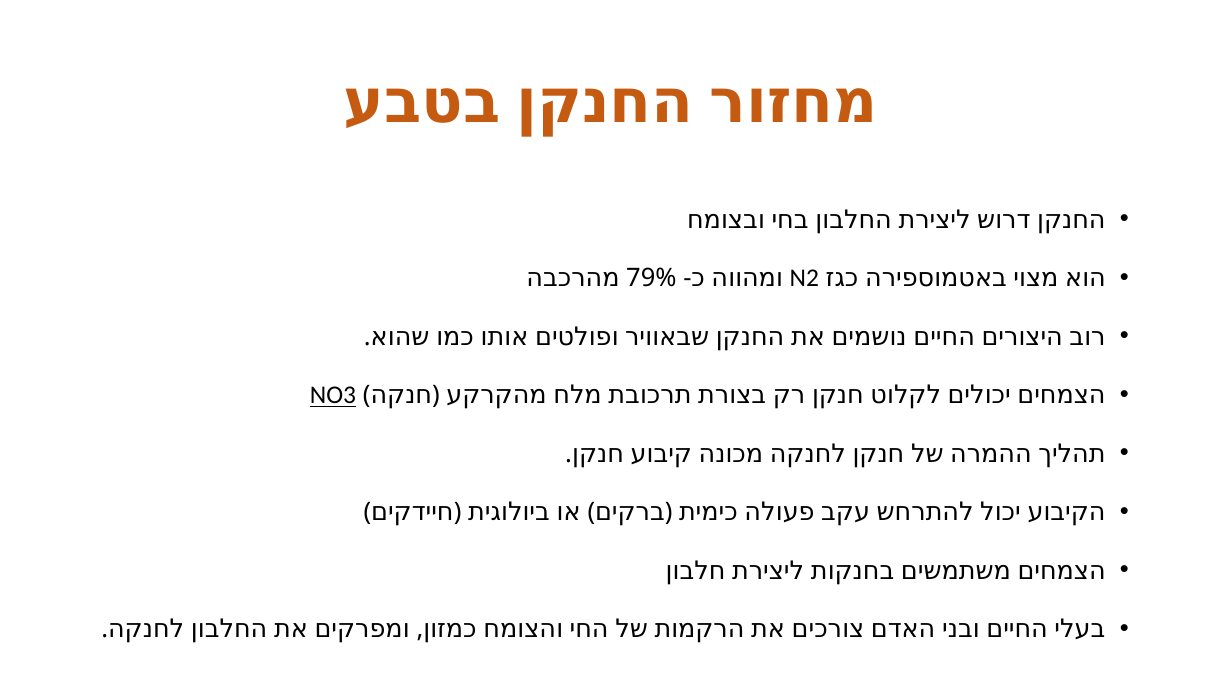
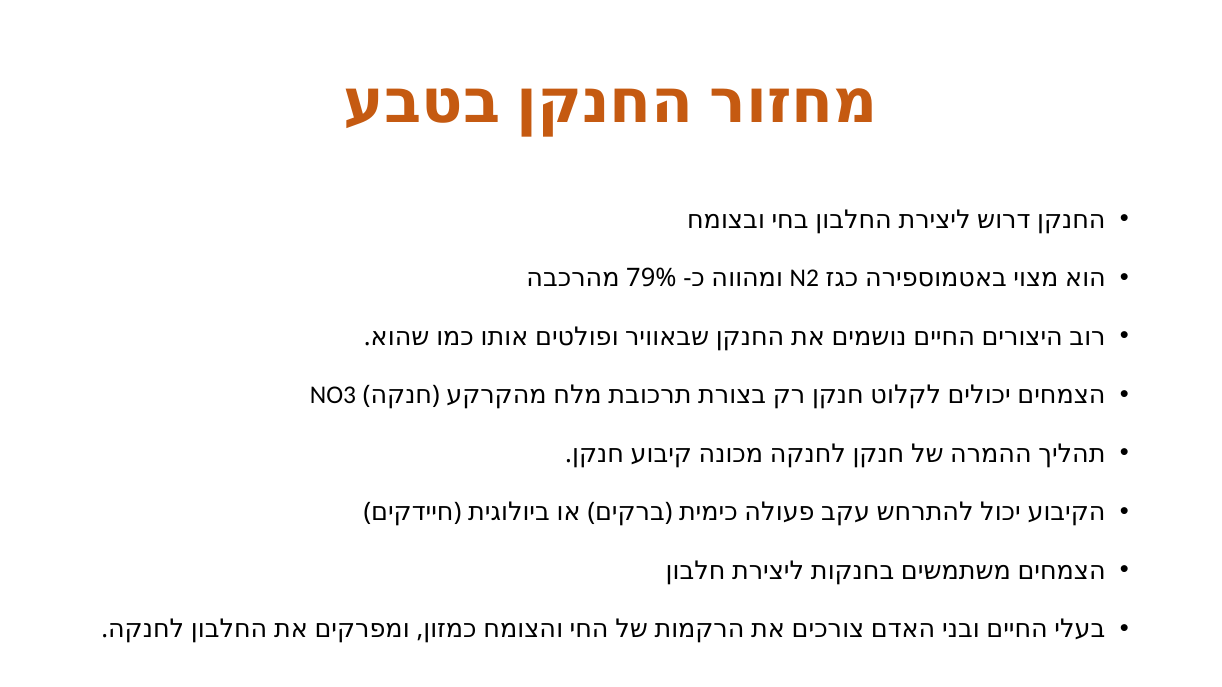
NO3 underline: present -> none
